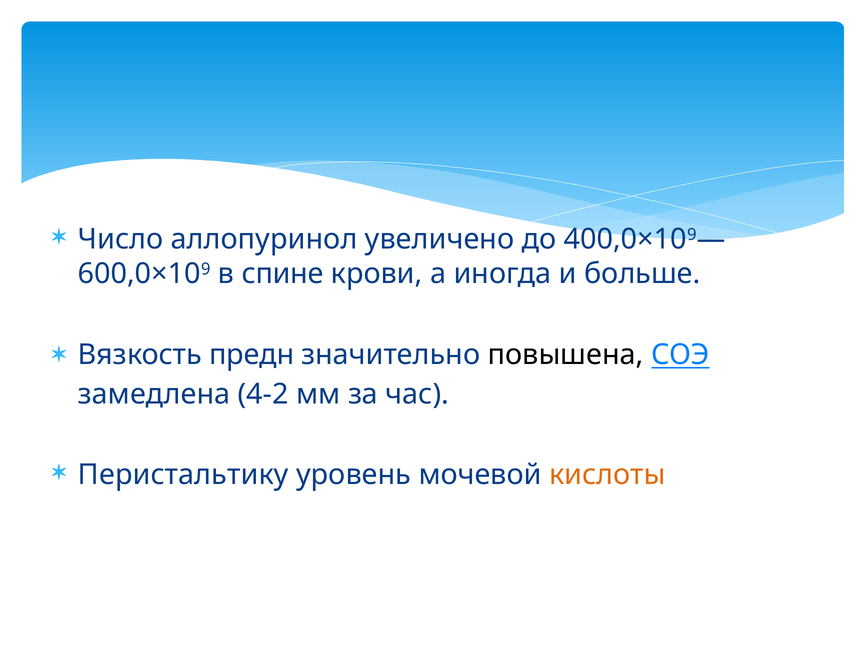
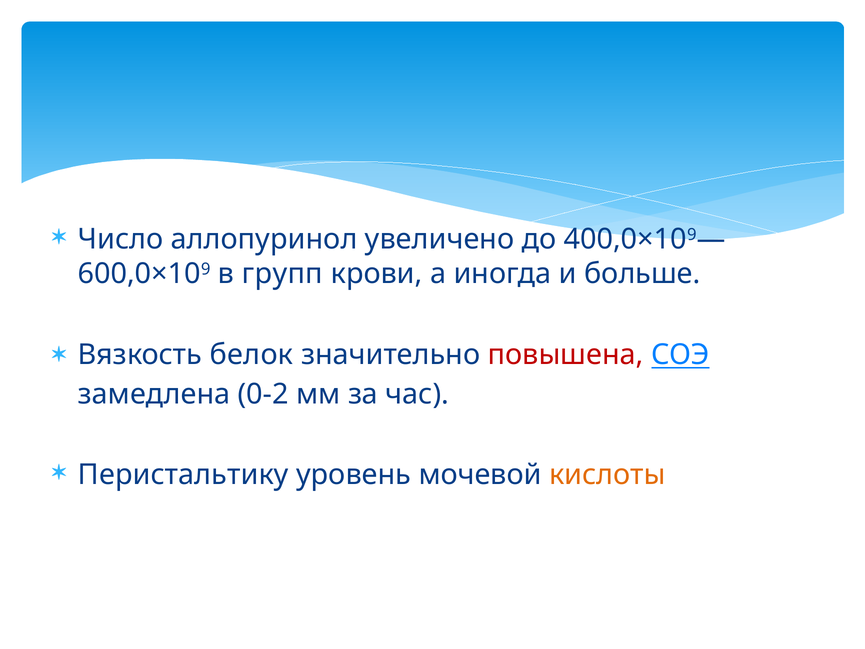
спине: спине -> групп
предн: предн -> белок
повышена colour: black -> red
4-2: 4-2 -> 0-2
